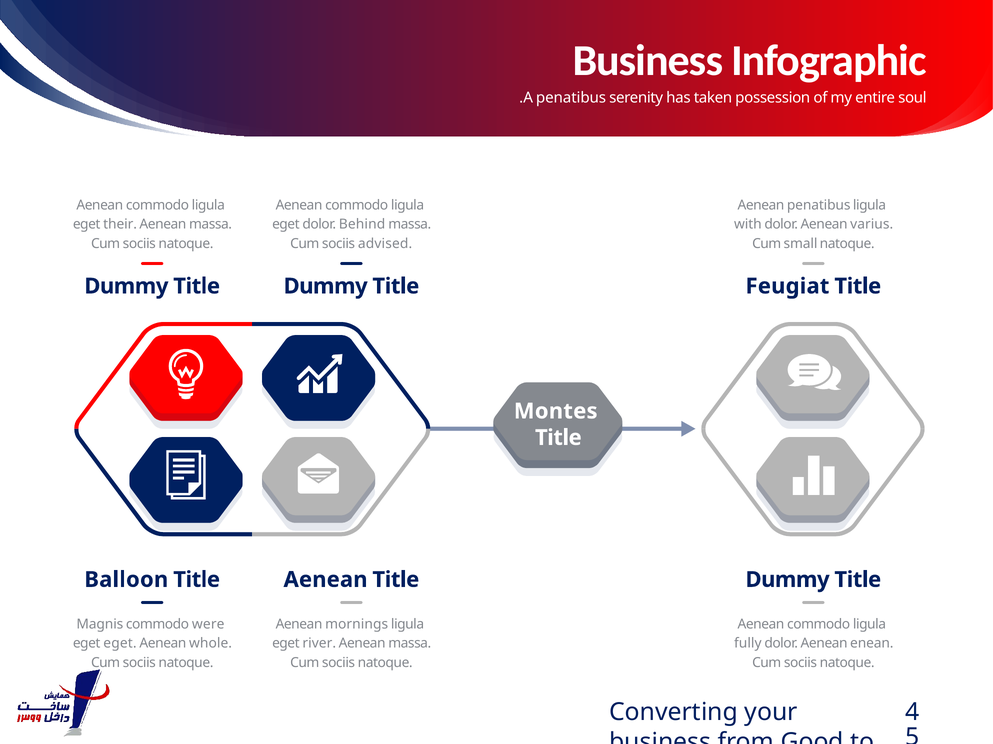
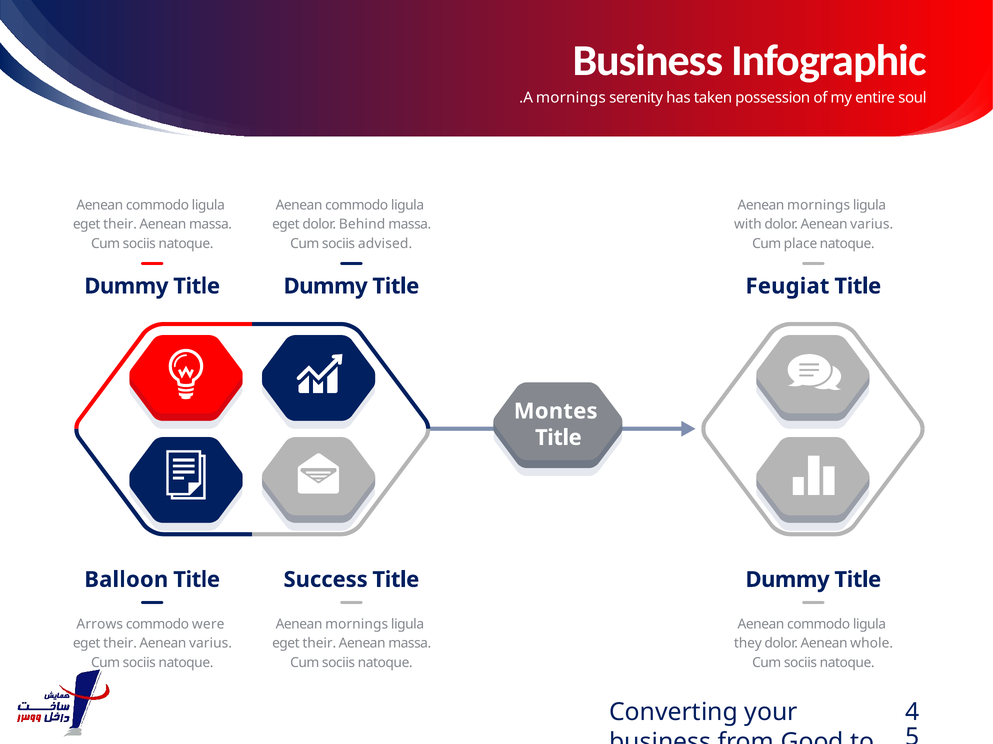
A penatibus: penatibus -> mornings
penatibus at (819, 205): penatibus -> mornings
small: small -> place
Aenean at (326, 580): Aenean -> Success
Magnis: Magnis -> Arrows
eget at (120, 644): eget -> their
whole at (211, 644): whole -> varius
river at (319, 644): river -> their
fully: fully -> they
enean: enean -> whole
